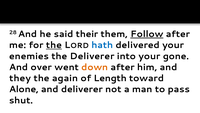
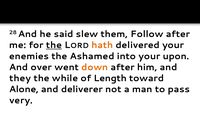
their: their -> slew
Follow underline: present -> none
hath colour: blue -> orange
the Deliverer: Deliverer -> Ashamed
gone: gone -> upon
again: again -> while
shut: shut -> very
